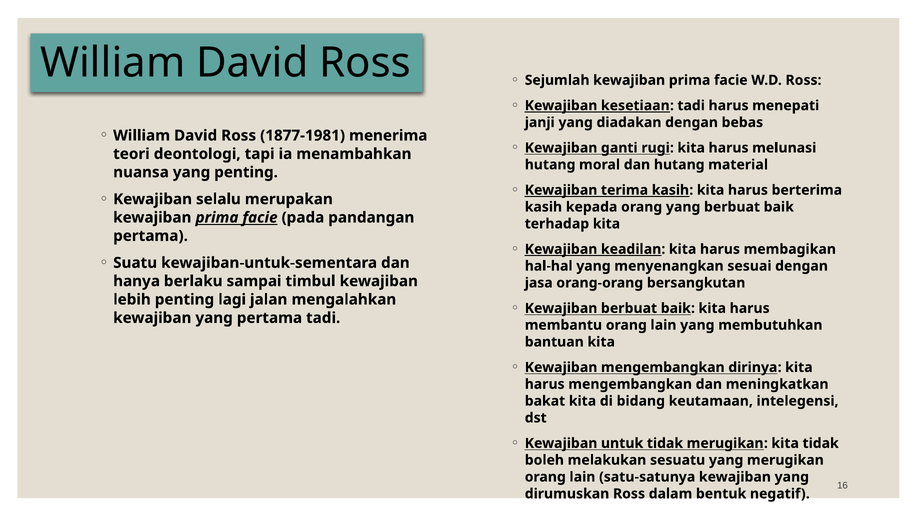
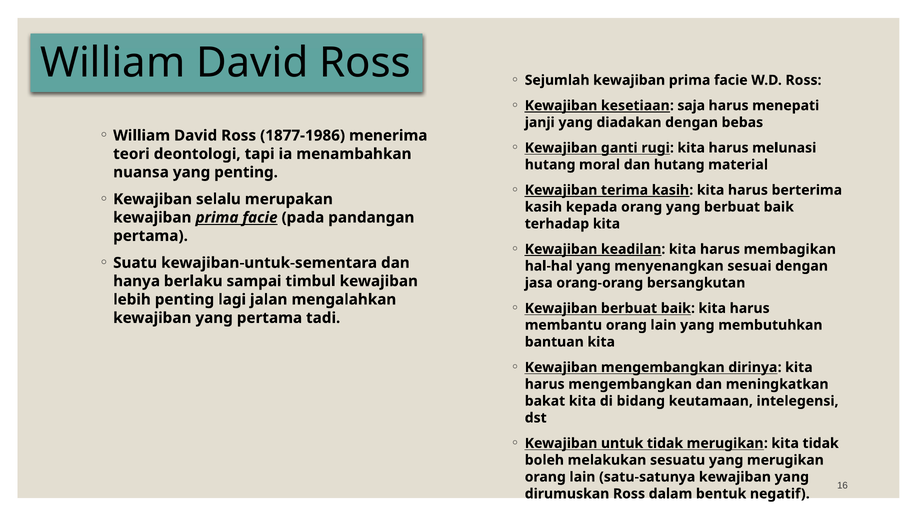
kesetiaan tadi: tadi -> saja
1877-1981: 1877-1981 -> 1877-1986
